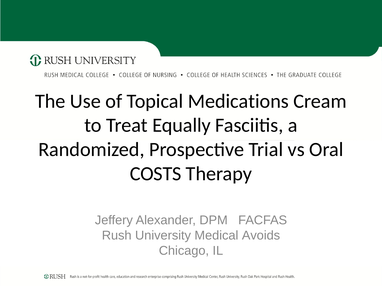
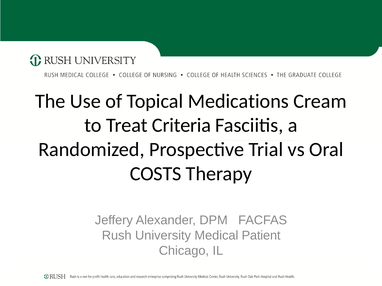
Equally: Equally -> Criteria
Avoids: Avoids -> Patient
